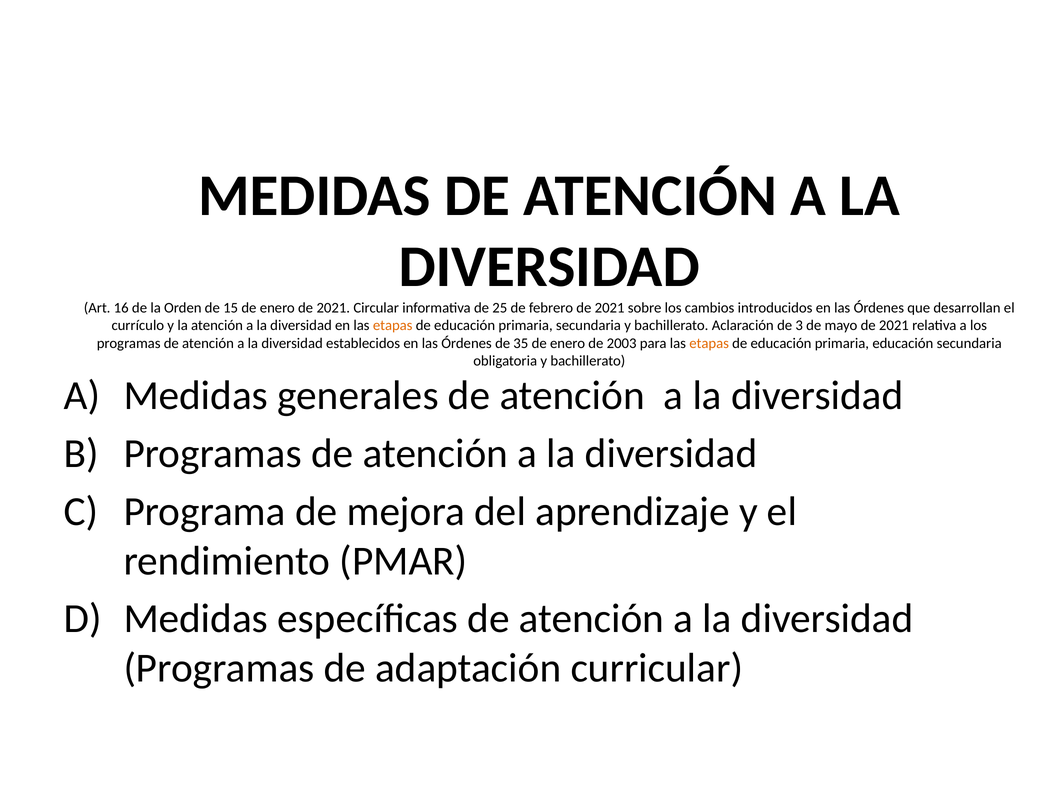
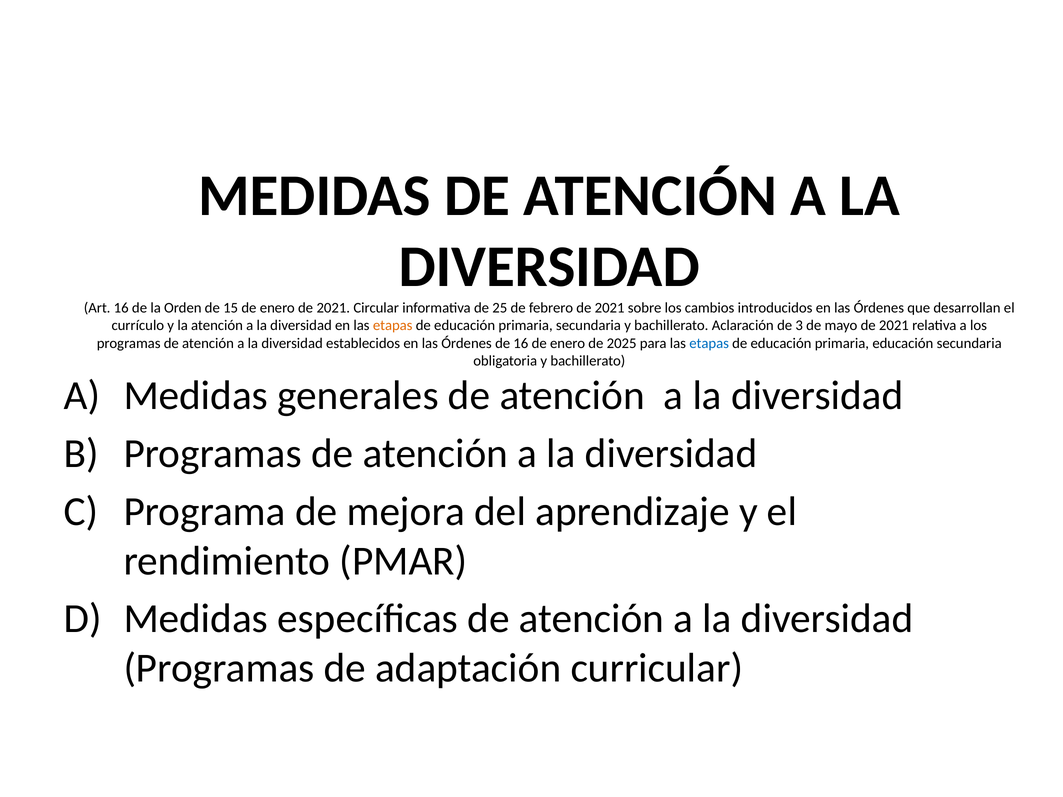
de 35: 35 -> 16
2003: 2003 -> 2025
etapas at (709, 343) colour: orange -> blue
